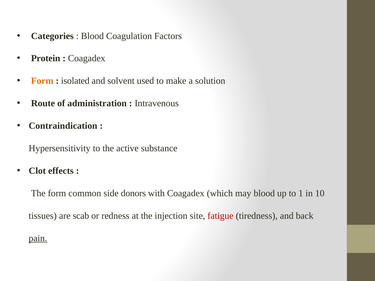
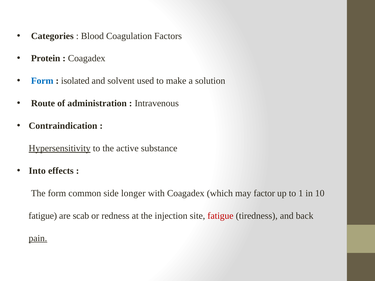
Form at (42, 81) colour: orange -> blue
Hypersensitivity underline: none -> present
Clot: Clot -> Into
donors: donors -> longer
may blood: blood -> factor
tissues at (43, 216): tissues -> fatigue
